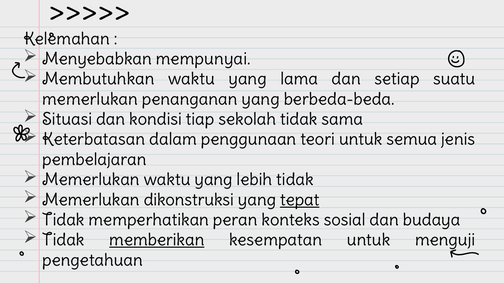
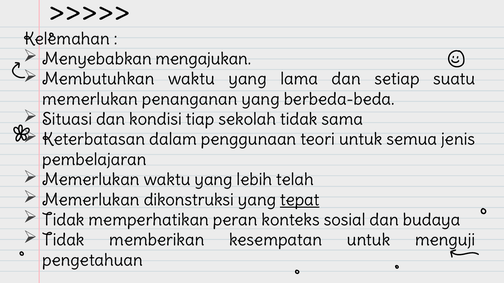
mempunyai: mempunyai -> mengajukan
lebih tidak: tidak -> telah
memberikan underline: present -> none
